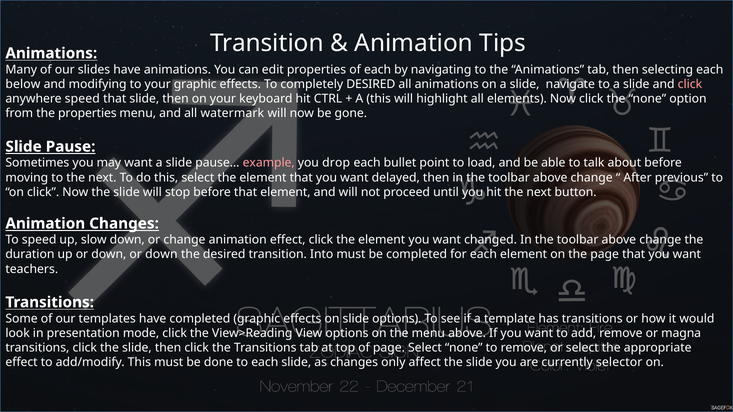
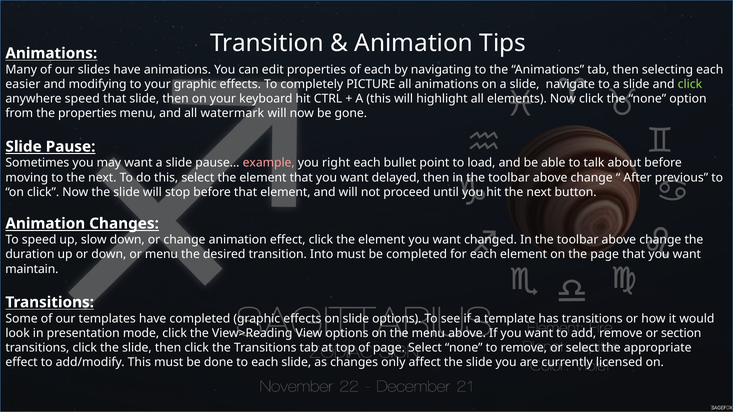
below: below -> easier
completely DESIRED: DESIRED -> PICTURE
click at (690, 84) colour: pink -> light green
drop: drop -> right
down or down: down -> menu
teachers: teachers -> maintain
magna: magna -> section
selector: selector -> licensed
